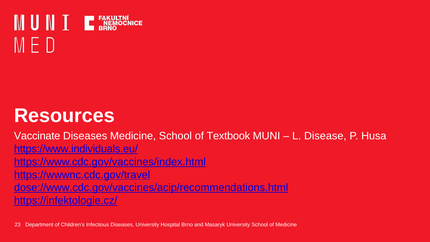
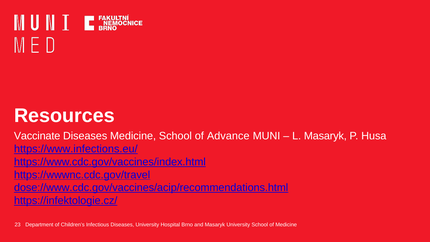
Textbook: Textbook -> Advance
L Disease: Disease -> Masaryk
https://www.individuals.eu/: https://www.individuals.eu/ -> https://www.infections.eu/
